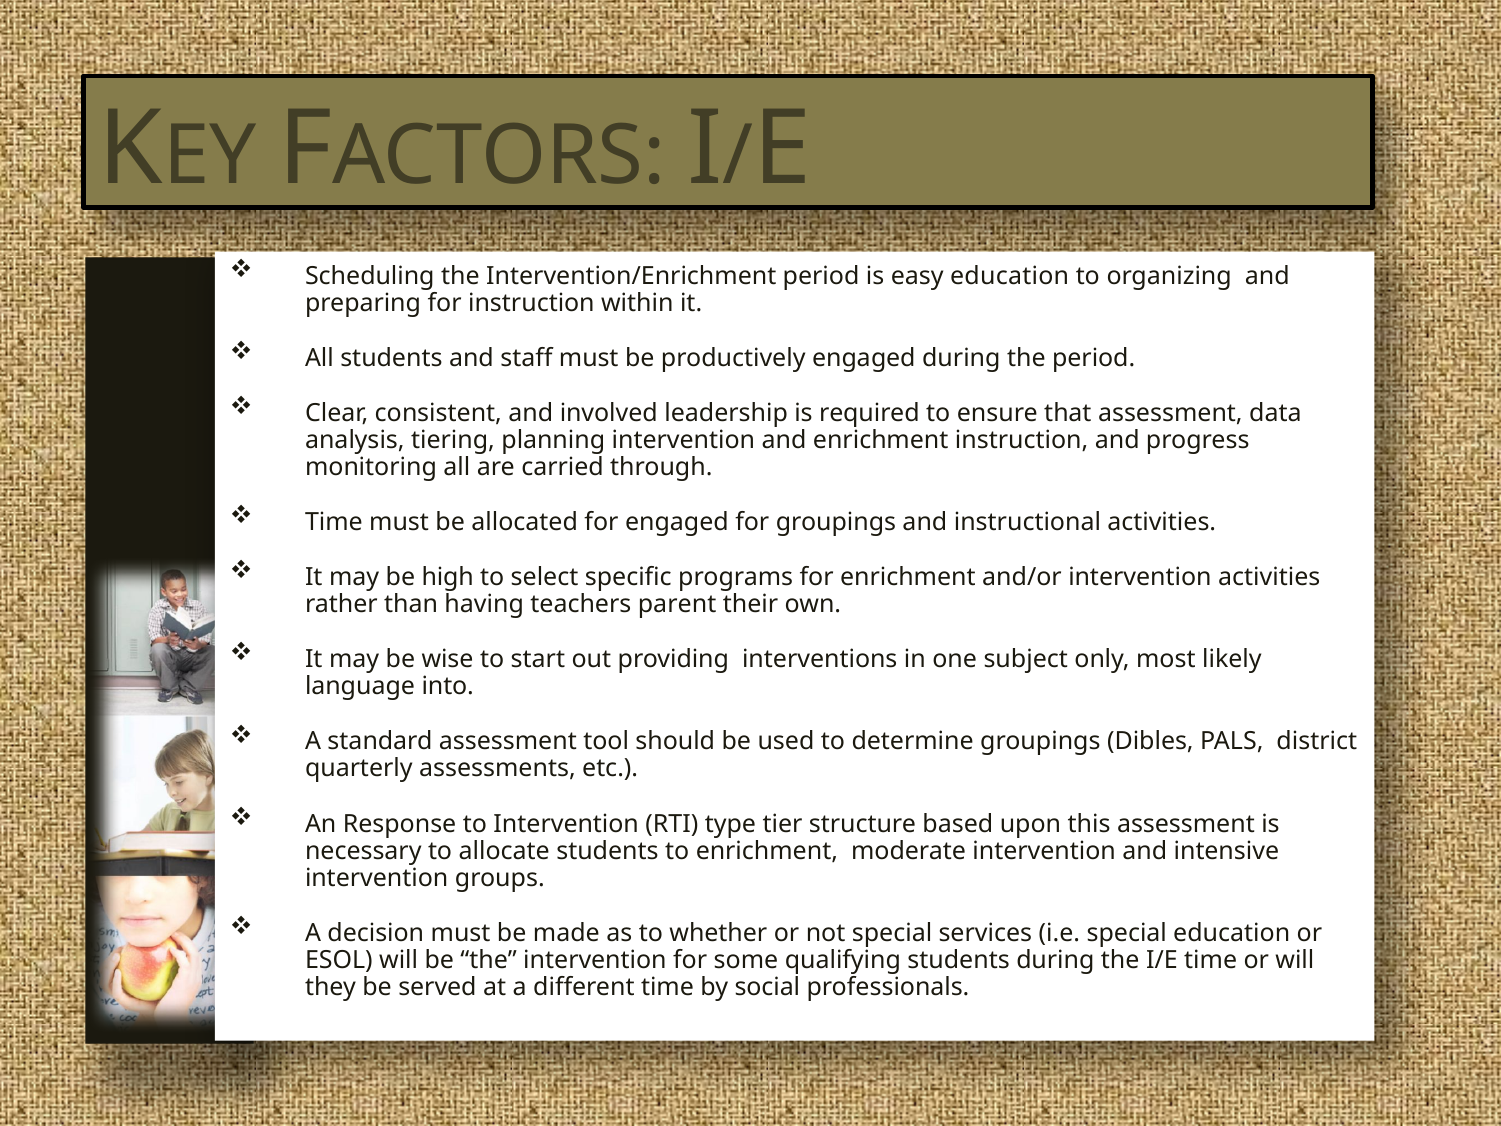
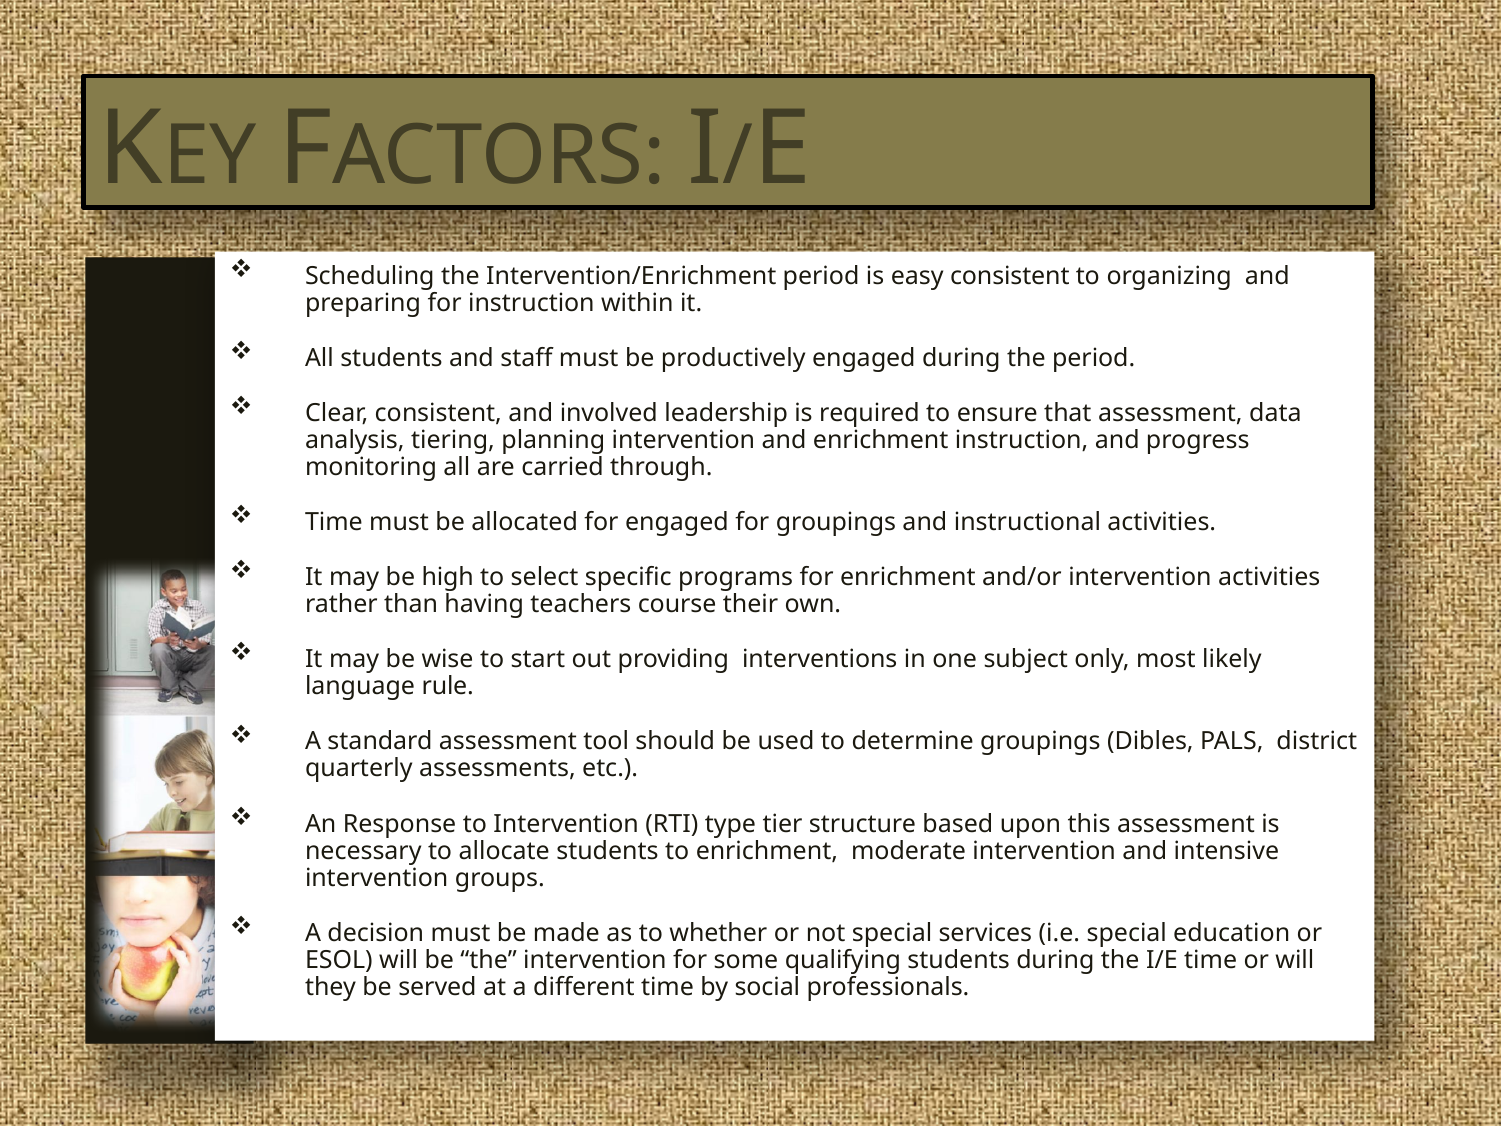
easy education: education -> consistent
parent: parent -> course
into: into -> rule
